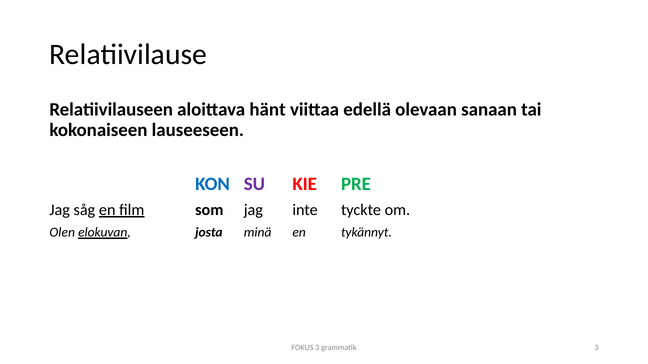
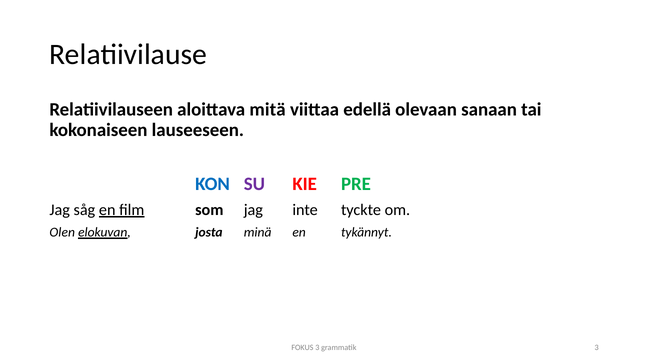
hänt: hänt -> mitä
